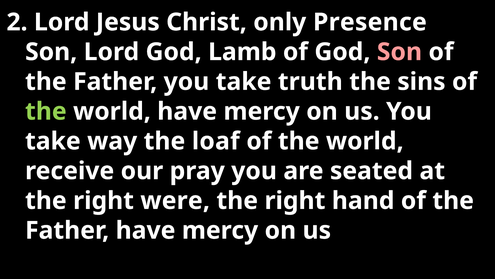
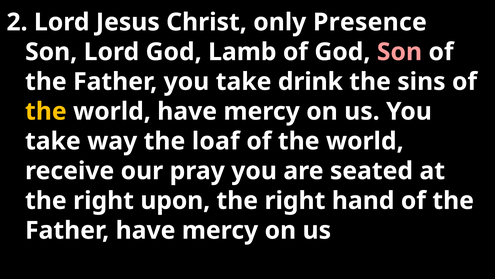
truth: truth -> drink
the at (46, 111) colour: light green -> yellow
were: were -> upon
